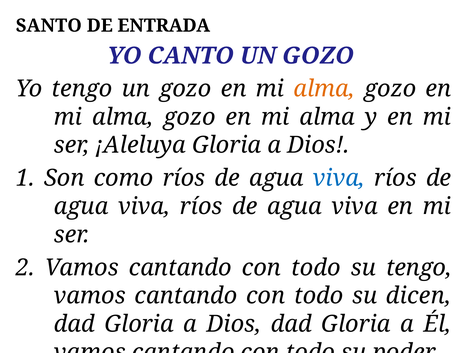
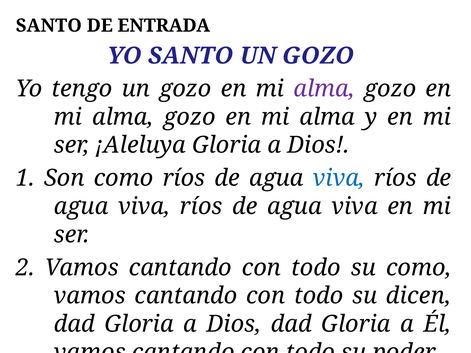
YO CANTO: CANTO -> SANTO
alma at (324, 89) colour: orange -> purple
su tengo: tengo -> como
